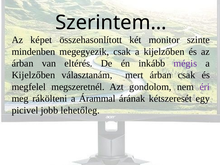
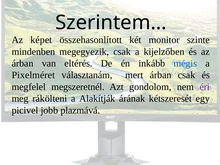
mégis colour: purple -> blue
Kijelzőben at (33, 75): Kijelzőben -> Pixelméret
Árammal: Árammal -> Alakítják
lehetőleg: lehetőleg -> plazmává
